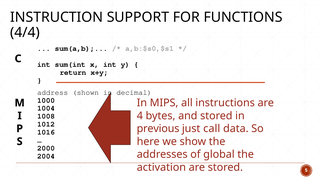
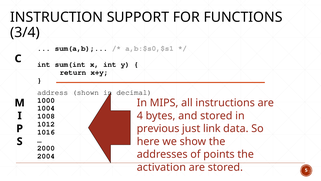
4/4: 4/4 -> 3/4
call: call -> link
global: global -> points
